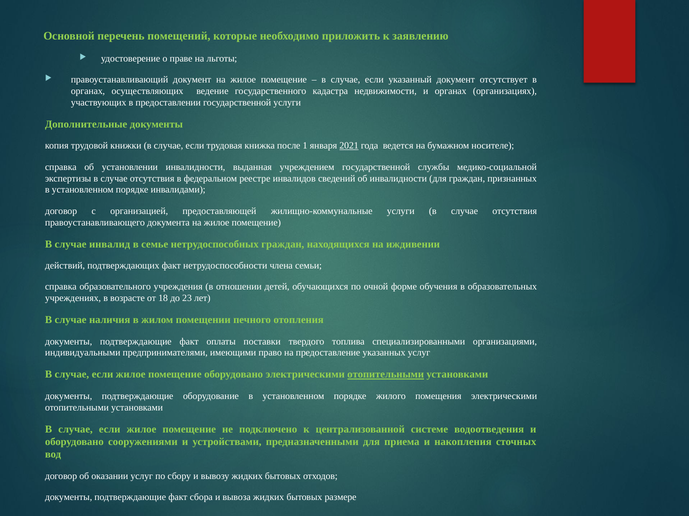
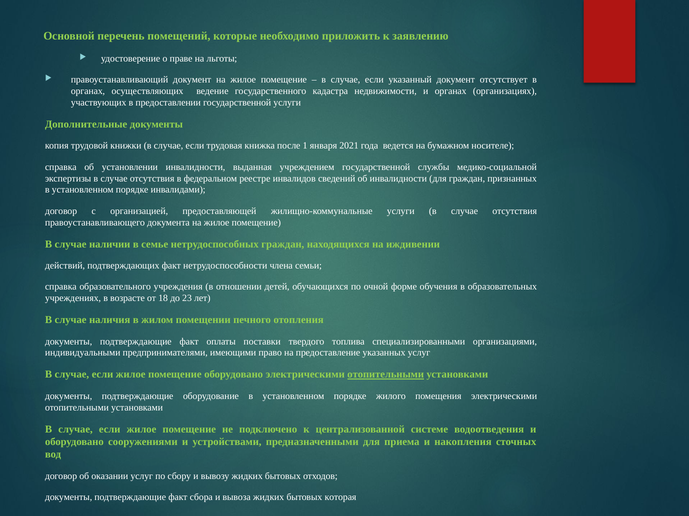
2021 underline: present -> none
инвалид: инвалид -> наличии
размере: размере -> которая
